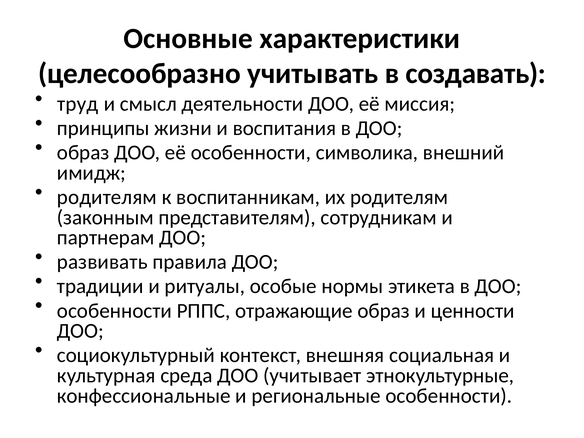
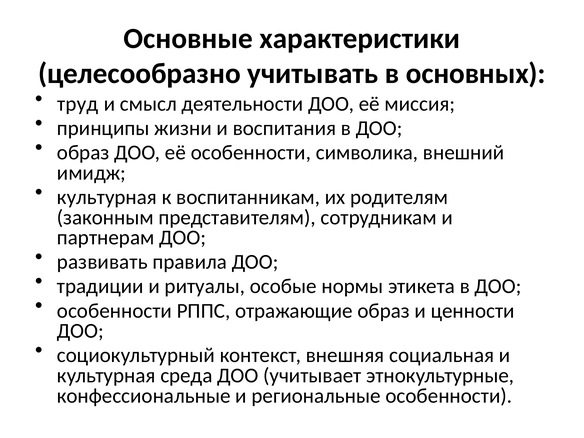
создавать: создавать -> основных
родителям at (107, 197): родителям -> культурная
